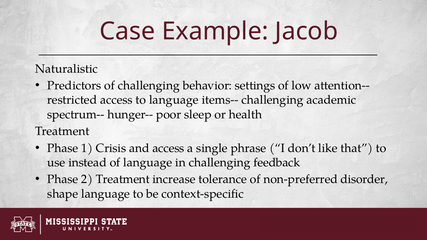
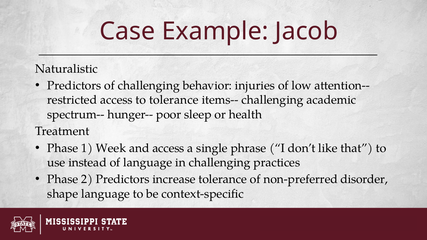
settings: settings -> injuries
to language: language -> tolerance
Crisis: Crisis -> Week
feedback: feedback -> practices
2 Treatment: Treatment -> Predictors
